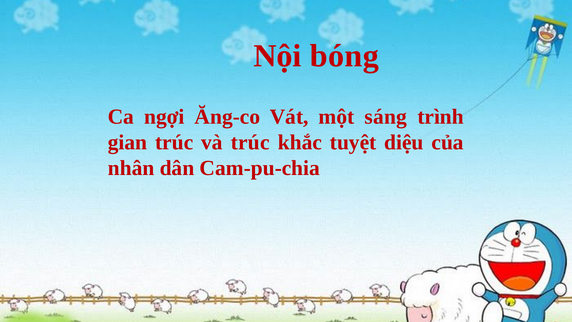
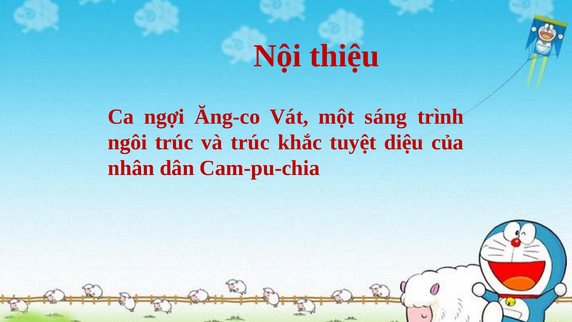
bóng: bóng -> thiệu
gian: gian -> ngôi
